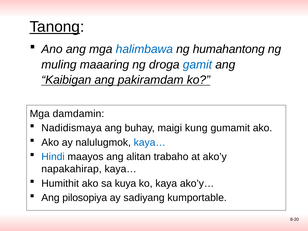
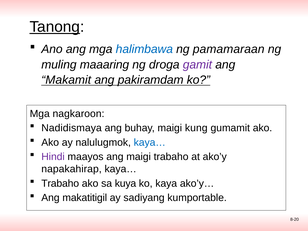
humahantong: humahantong -> pamamaraan
gamit colour: blue -> purple
Kaibigan: Kaibigan -> Makamit
damdamin: damdamin -> nagkaroon
Hindi colour: blue -> purple
ang alitan: alitan -> maigi
Humithit at (60, 183): Humithit -> Trabaho
pilosopiya: pilosopiya -> makatitigil
